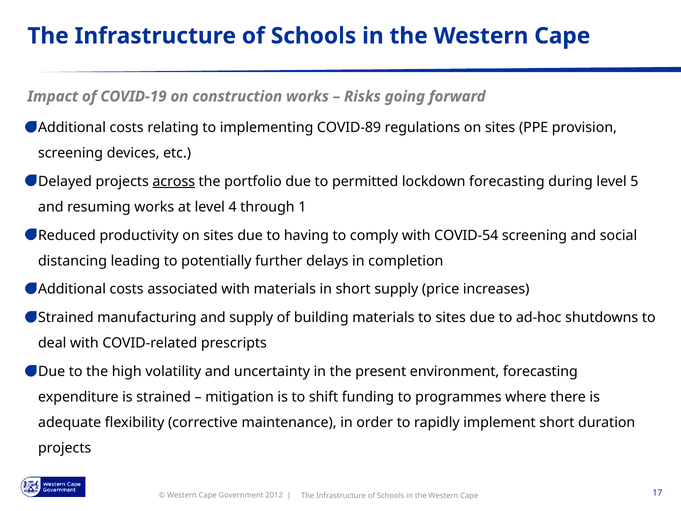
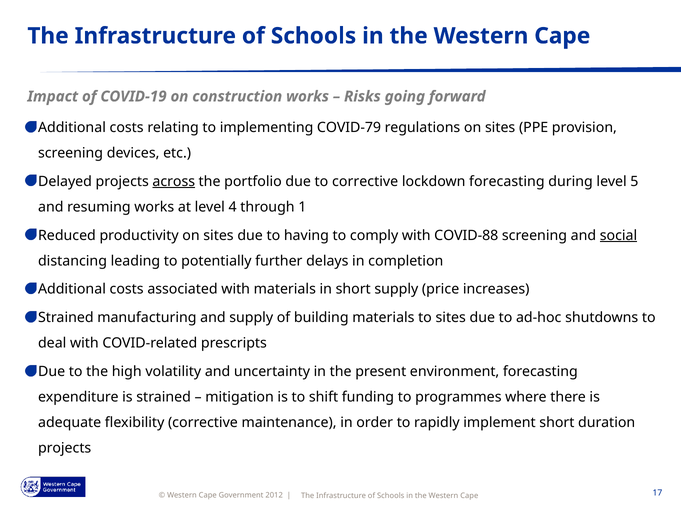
COVID-89: COVID-89 -> COVID-79
to permitted: permitted -> corrective
COVID-54: COVID-54 -> COVID-88
social underline: none -> present
